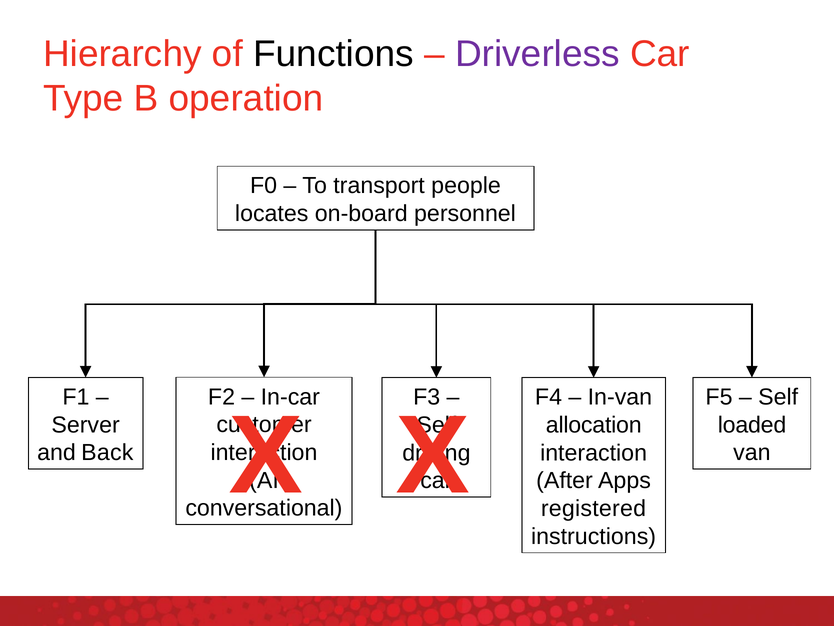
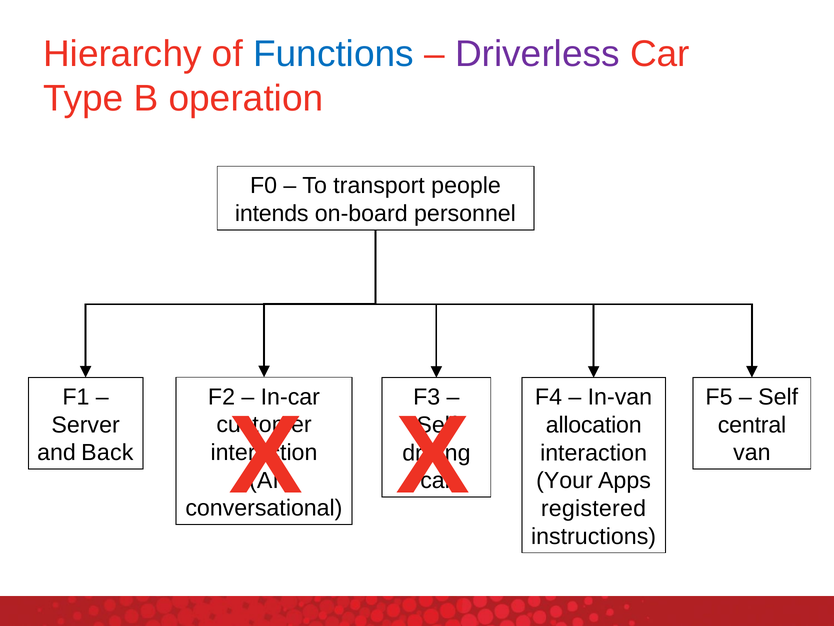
Functions colour: black -> blue
locates: locates -> intends
loaded: loaded -> central
After: After -> Your
